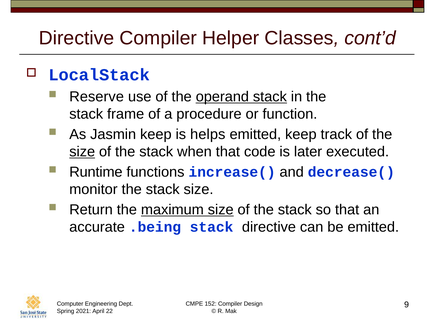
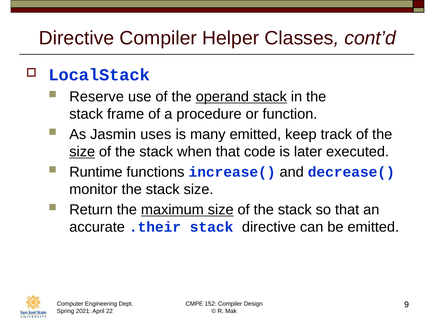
Jasmin keep: keep -> uses
helps: helps -> many
.being: .being -> .their
